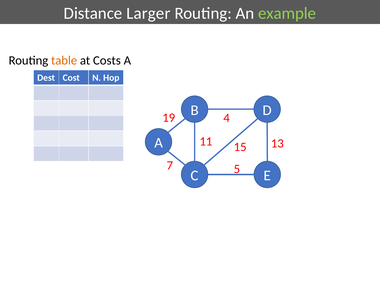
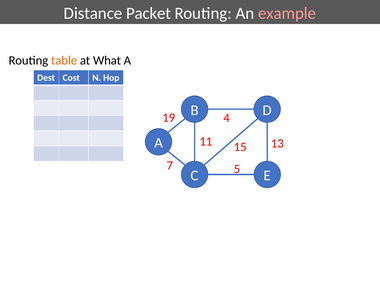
Larger: Larger -> Packet
example colour: light green -> pink
Costs: Costs -> What
